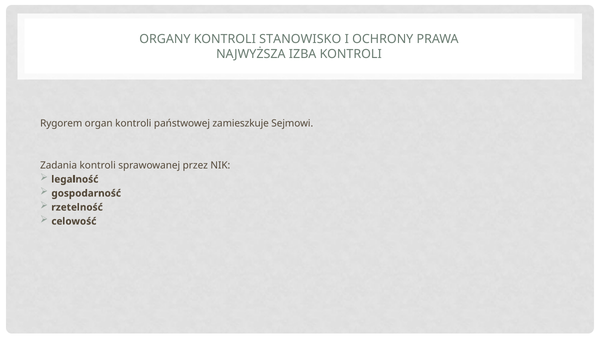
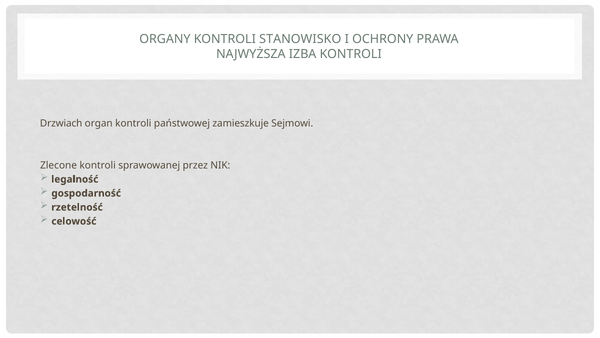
Rygorem: Rygorem -> Drzwiach
Zadania: Zadania -> Zlecone
